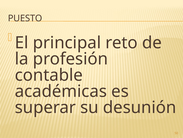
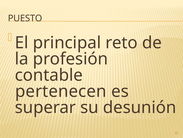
académicas: académicas -> pertenecen
